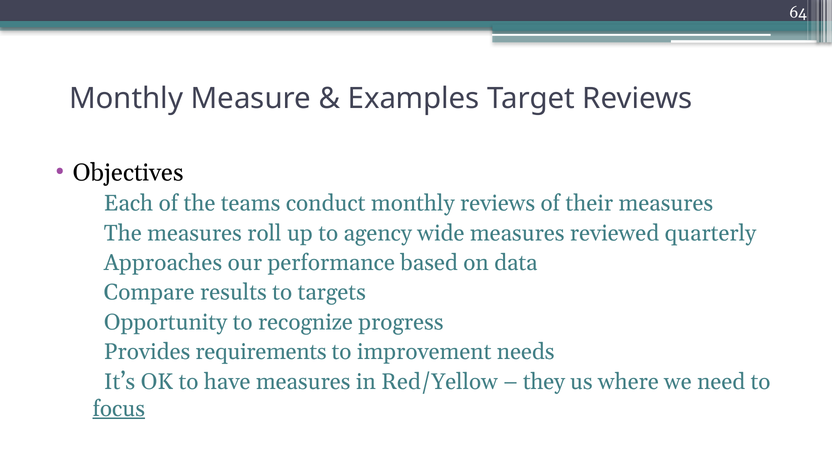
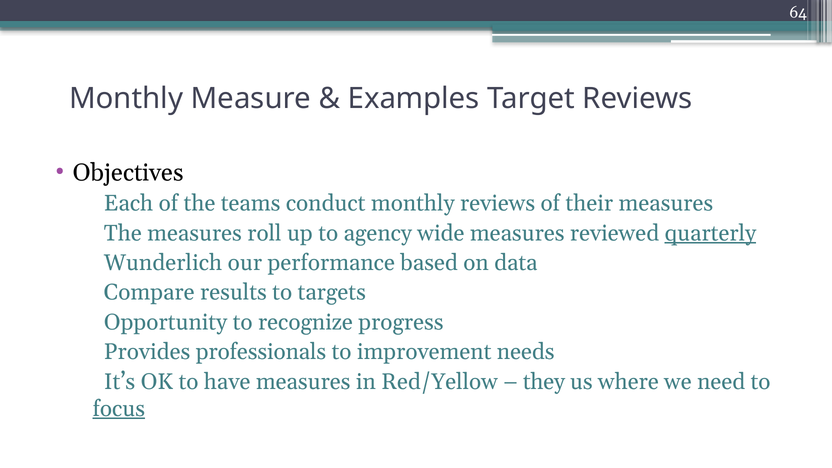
quarterly underline: none -> present
Approaches: Approaches -> Wunderlich
requirements: requirements -> professionals
